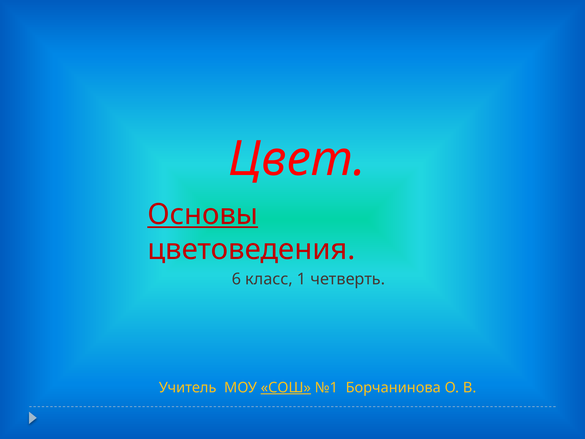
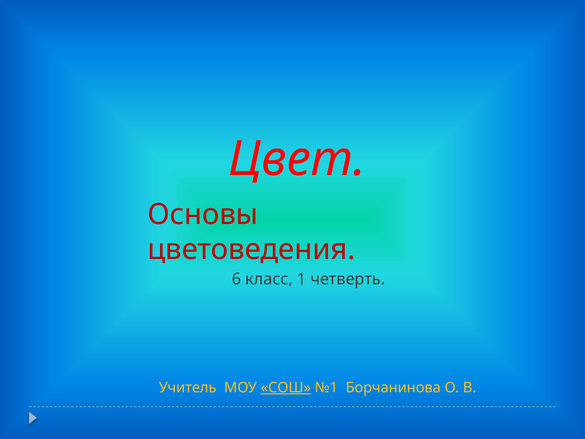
Основы underline: present -> none
